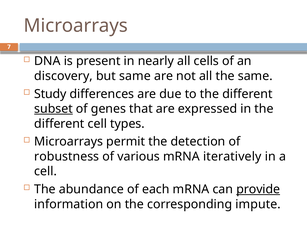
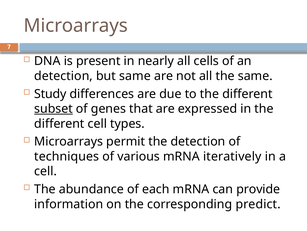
discovery at (64, 76): discovery -> detection
robustness: robustness -> techniques
provide underline: present -> none
impute: impute -> predict
